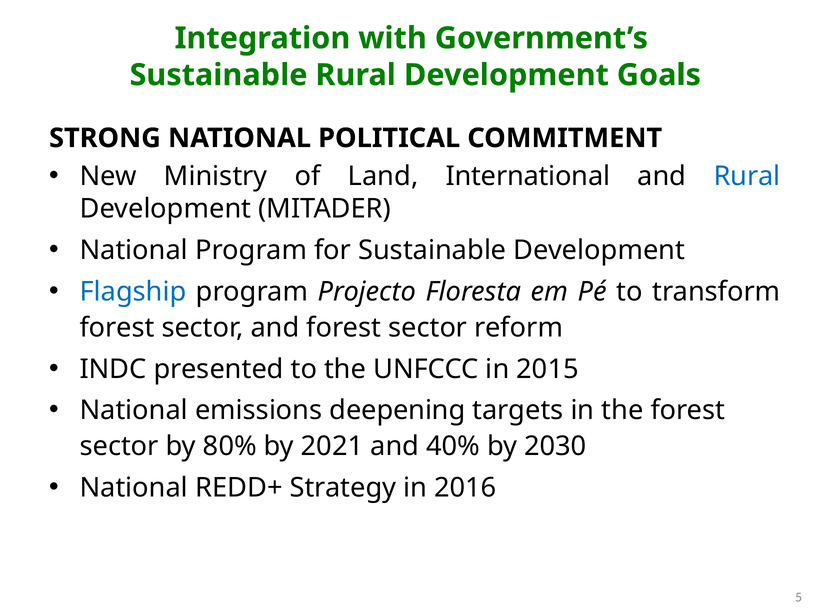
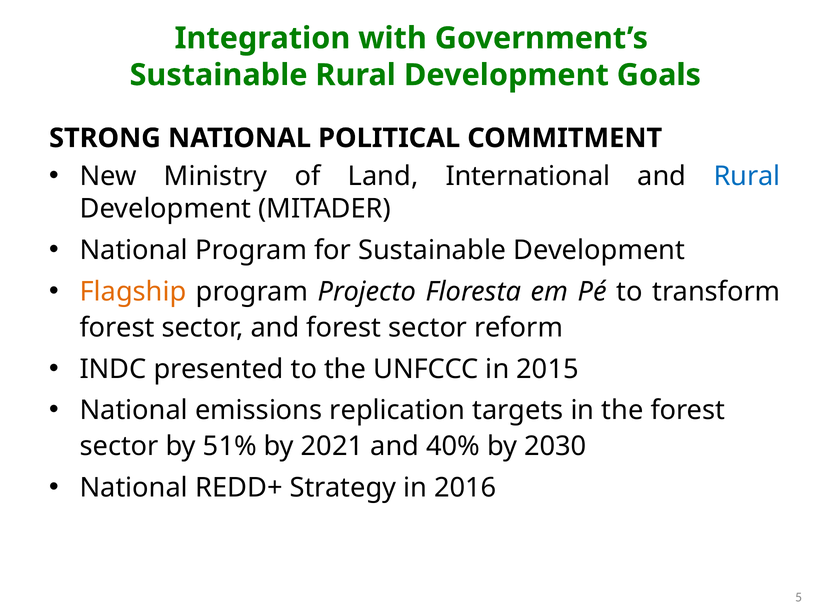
Flagship colour: blue -> orange
deepening: deepening -> replication
80%: 80% -> 51%
